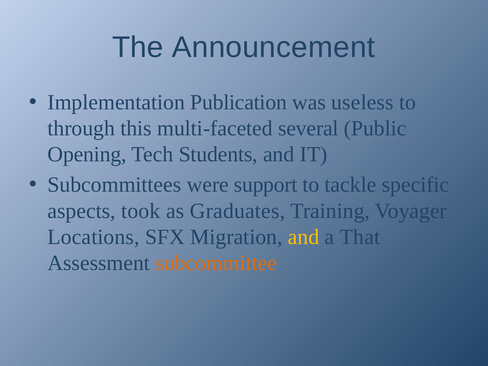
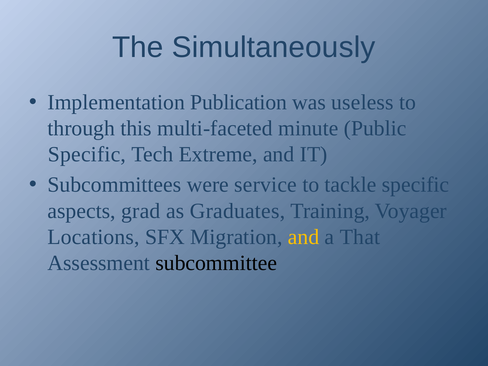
Announcement: Announcement -> Simultaneously
several: several -> minute
Opening at (87, 154): Opening -> Specific
Students: Students -> Extreme
support: support -> service
took: took -> grad
subcommittee colour: orange -> black
